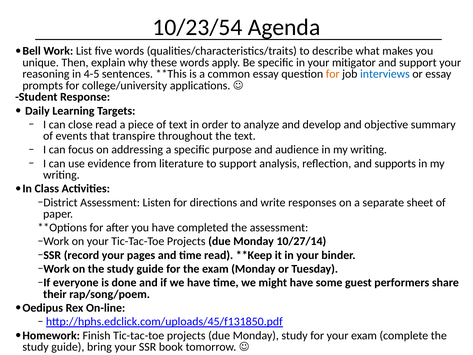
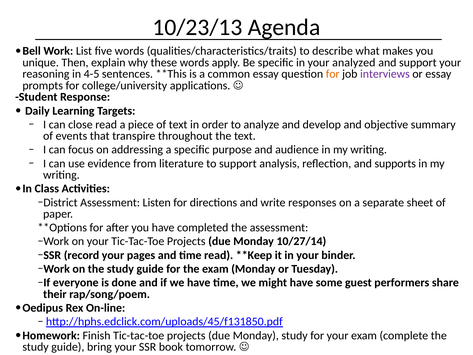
10/23/54: 10/23/54 -> 10/23/13
mitigator: mitigator -> analyzed
interviews colour: blue -> purple
